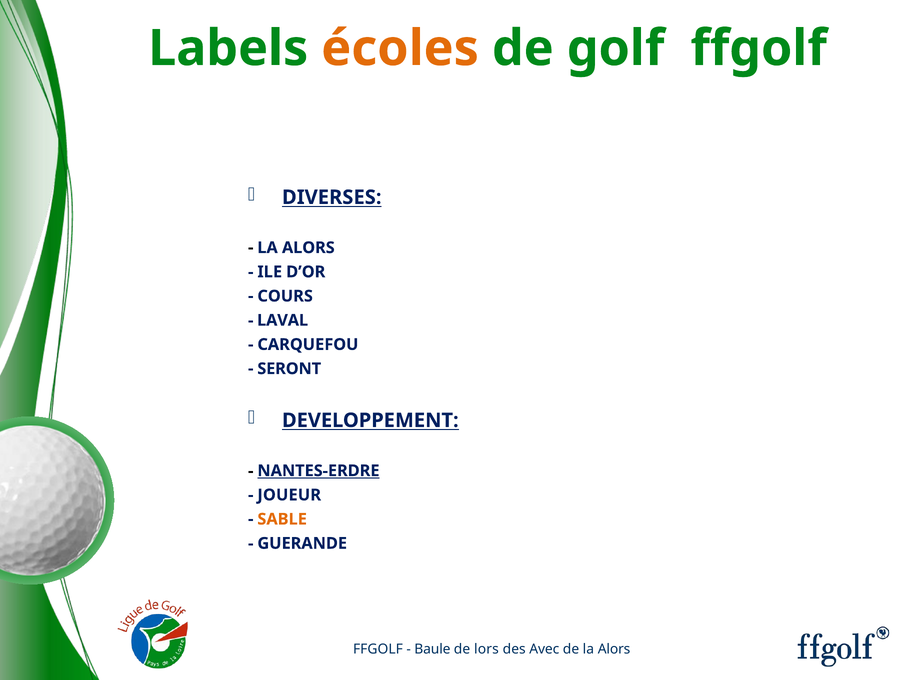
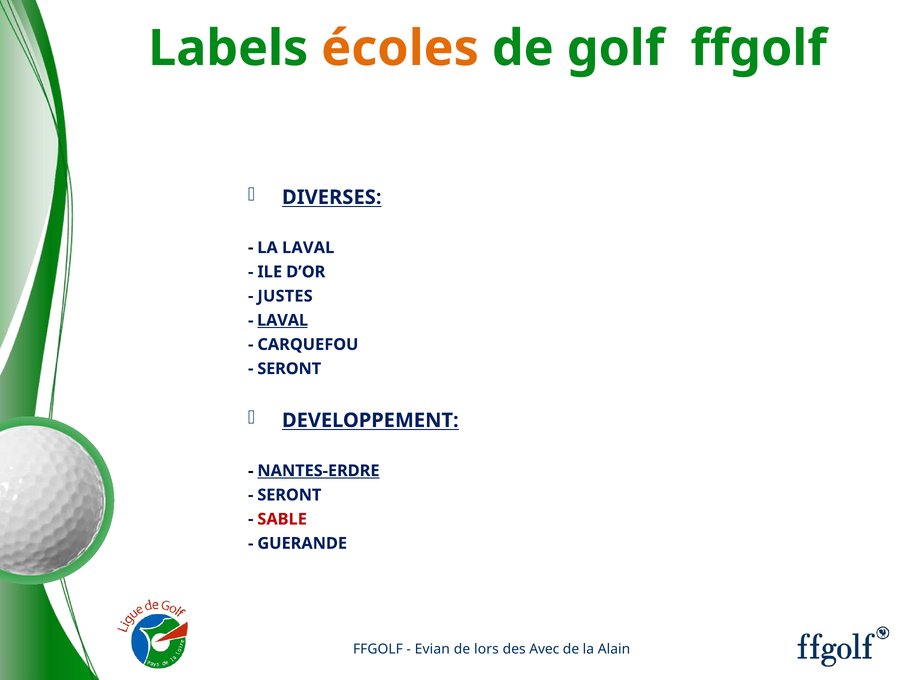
ALORS at (308, 248): ALORS -> LAVAL
COURS: COURS -> JUSTES
LAVAL at (283, 320) underline: none -> present
JOUEUR at (289, 495): JOUEUR -> SERONT
SABLE colour: orange -> red
Baule: Baule -> Evian
de la Alors: Alors -> Alain
